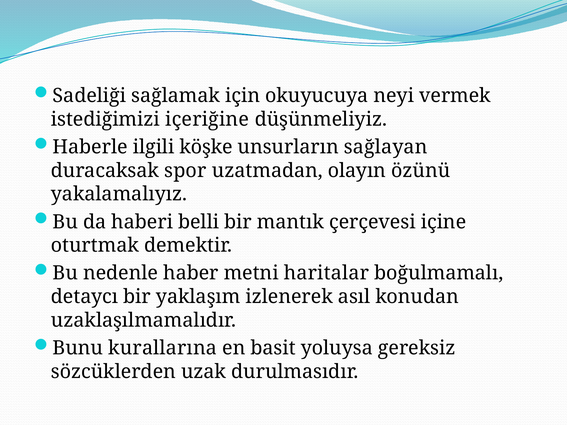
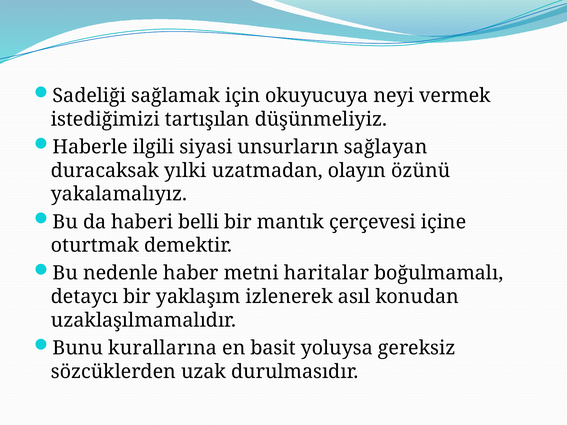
içeriğine: içeriğine -> tartışılan
köşke: köşke -> siyasi
spor: spor -> yılki
